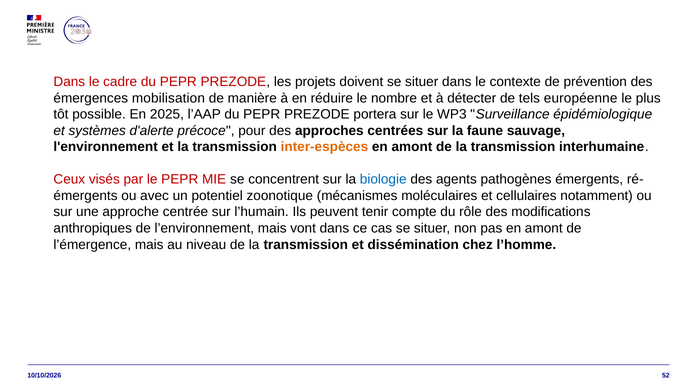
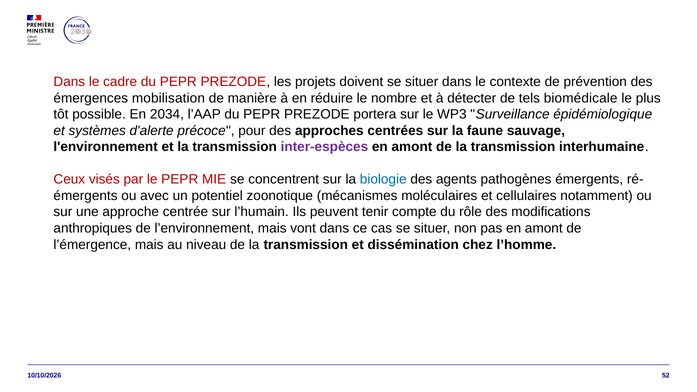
européenne: européenne -> biomédicale
2025: 2025 -> 2034
inter-espèces colour: orange -> purple
